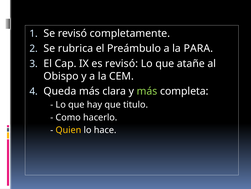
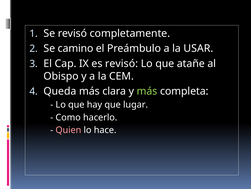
rubrica: rubrica -> camino
PARA: PARA -> USAR
titulo: titulo -> lugar
Quien colour: yellow -> pink
